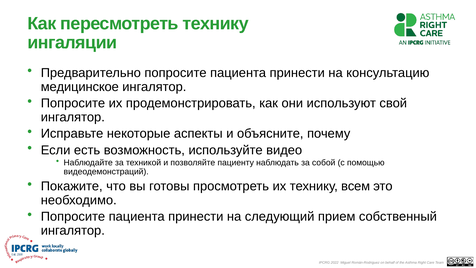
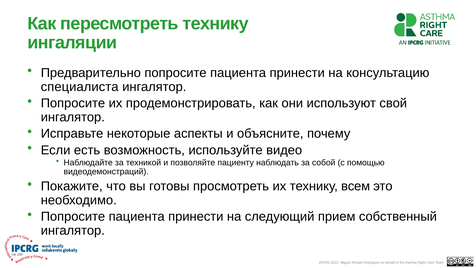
медицинское: медицинское -> специалиста
